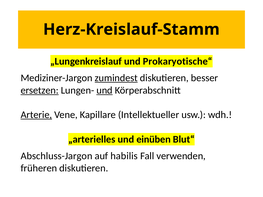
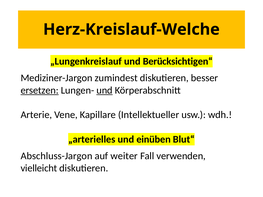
Herz-Kreislauf-Stamm: Herz-Kreislauf-Stamm -> Herz-Kreislauf-Welche
Prokaryotische“: Prokaryotische“ -> Berücksichtigen“
zumindest underline: present -> none
Arterie underline: present -> none
habilis: habilis -> weiter
früheren: früheren -> vielleicht
